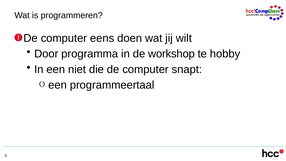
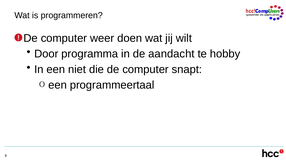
eens: eens -> weer
workshop: workshop -> aandacht
